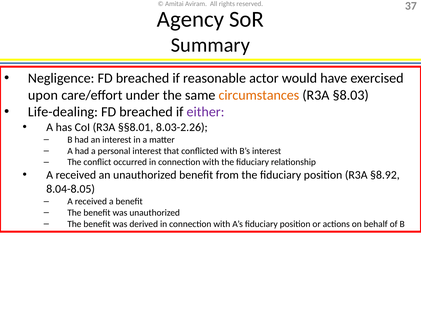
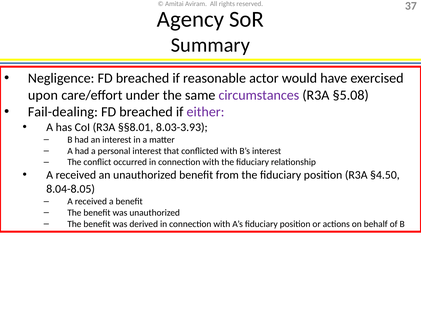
circumstances colour: orange -> purple
§8.03: §8.03 -> §5.08
Life-dealing: Life-dealing -> Fail-dealing
8.03-2.26: 8.03-2.26 -> 8.03-3.93
§8.92: §8.92 -> §4.50
